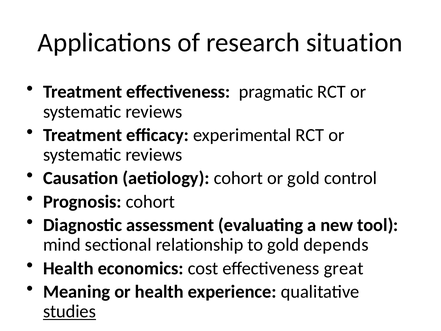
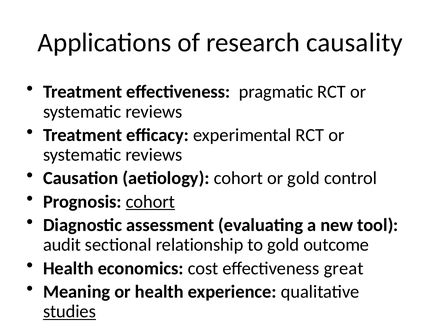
situation: situation -> causality
cohort at (150, 201) underline: none -> present
mind: mind -> audit
depends: depends -> outcome
